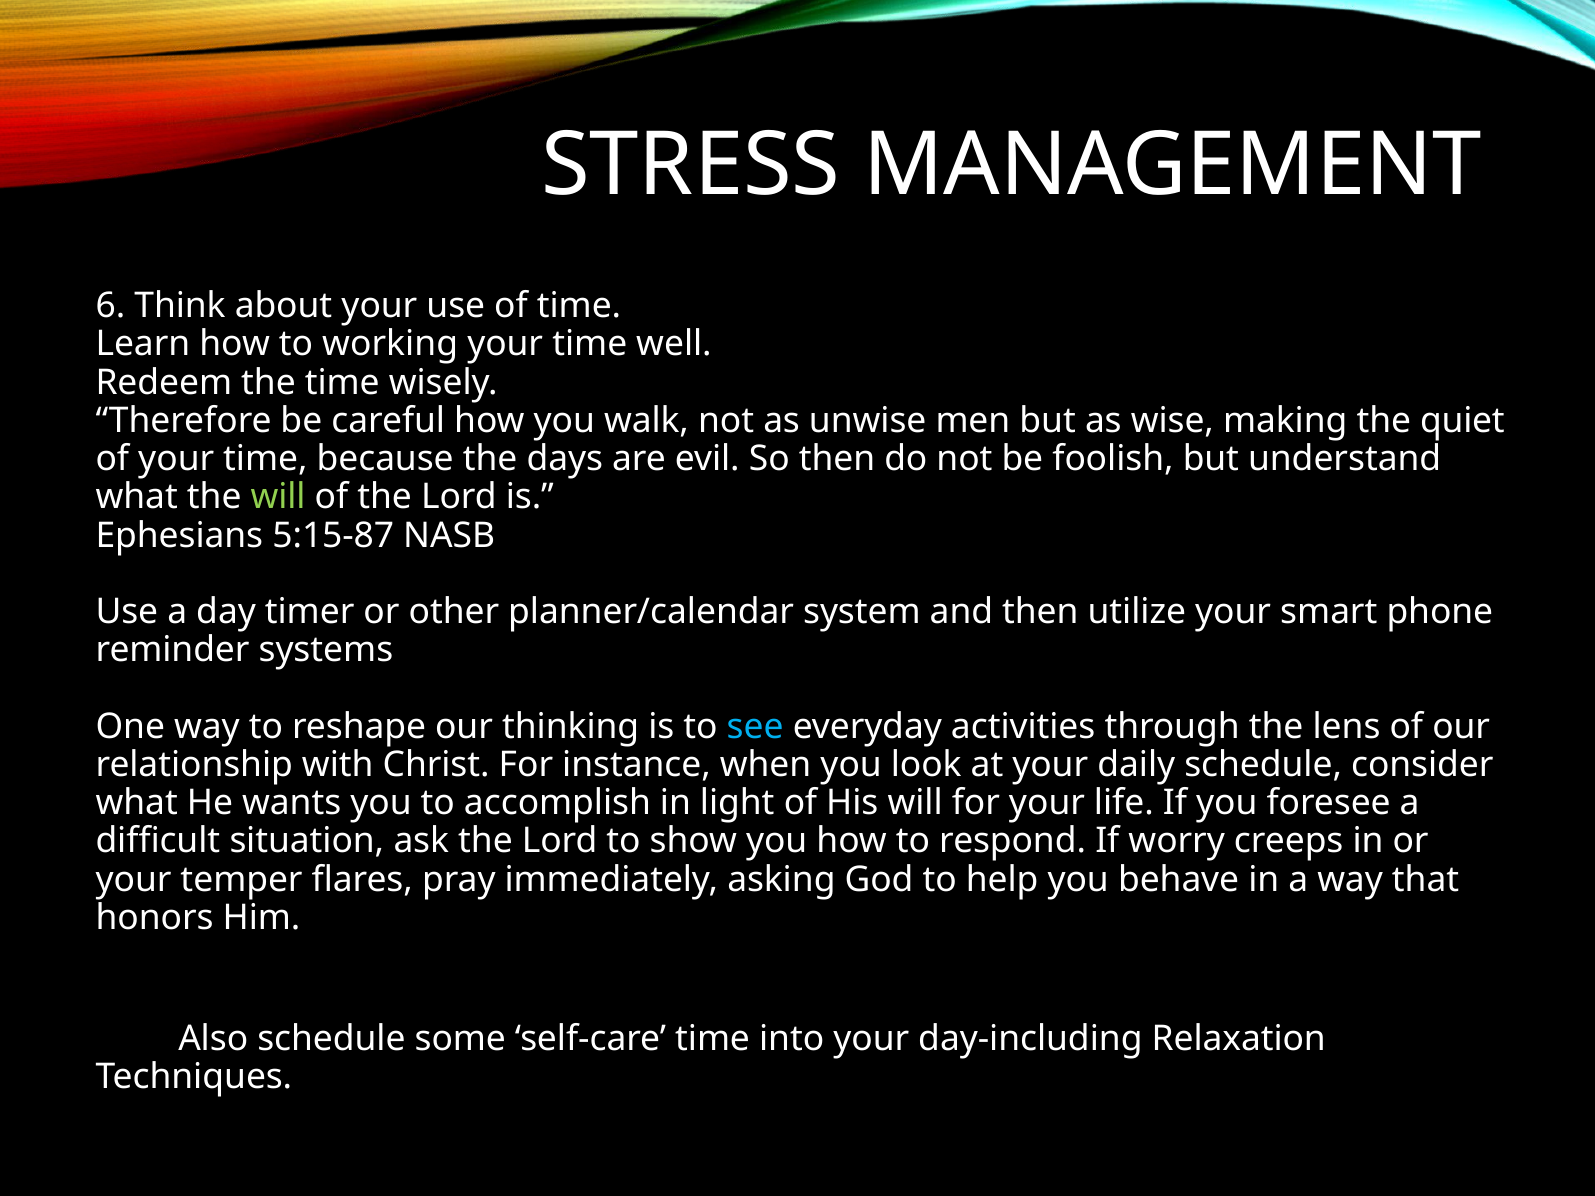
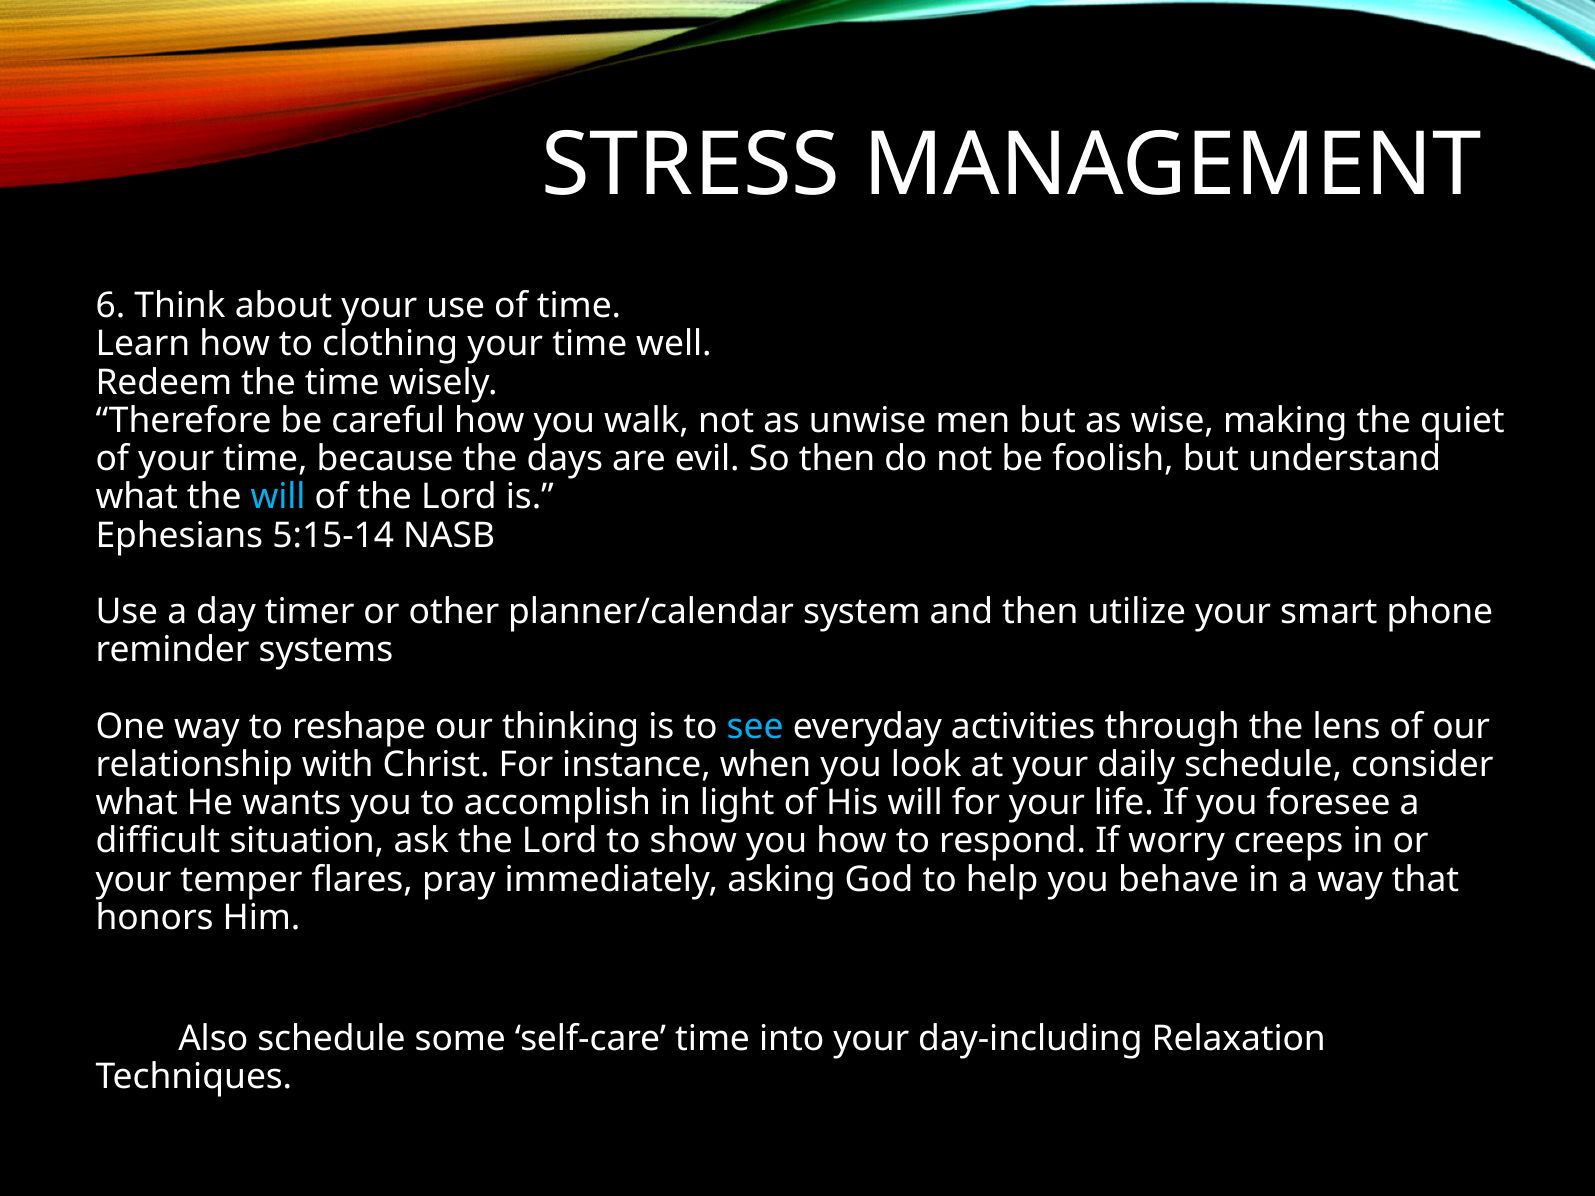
working: working -> clothing
will at (278, 497) colour: light green -> light blue
5:15-87: 5:15-87 -> 5:15-14
